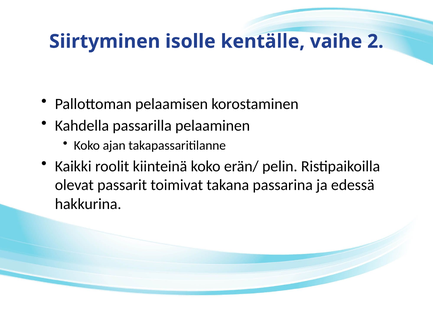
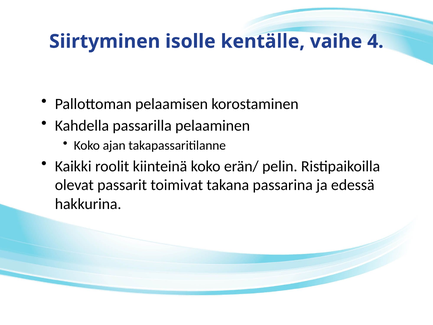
2: 2 -> 4
